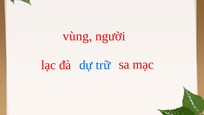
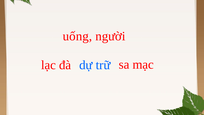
vùng: vùng -> uống
